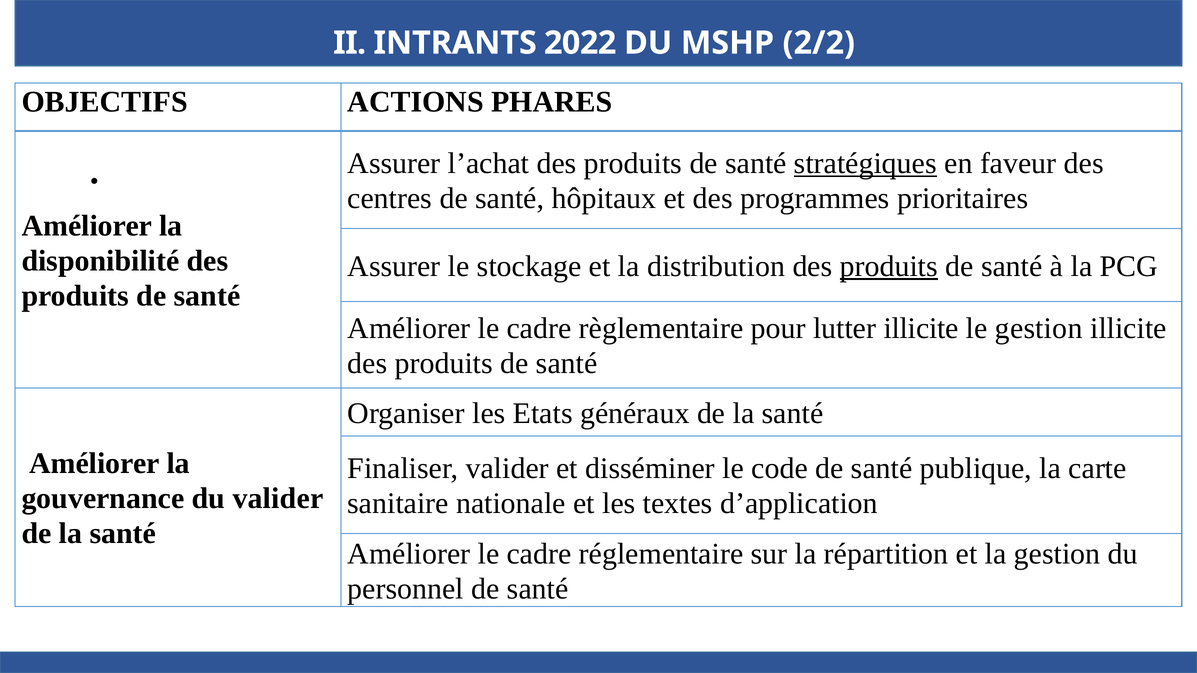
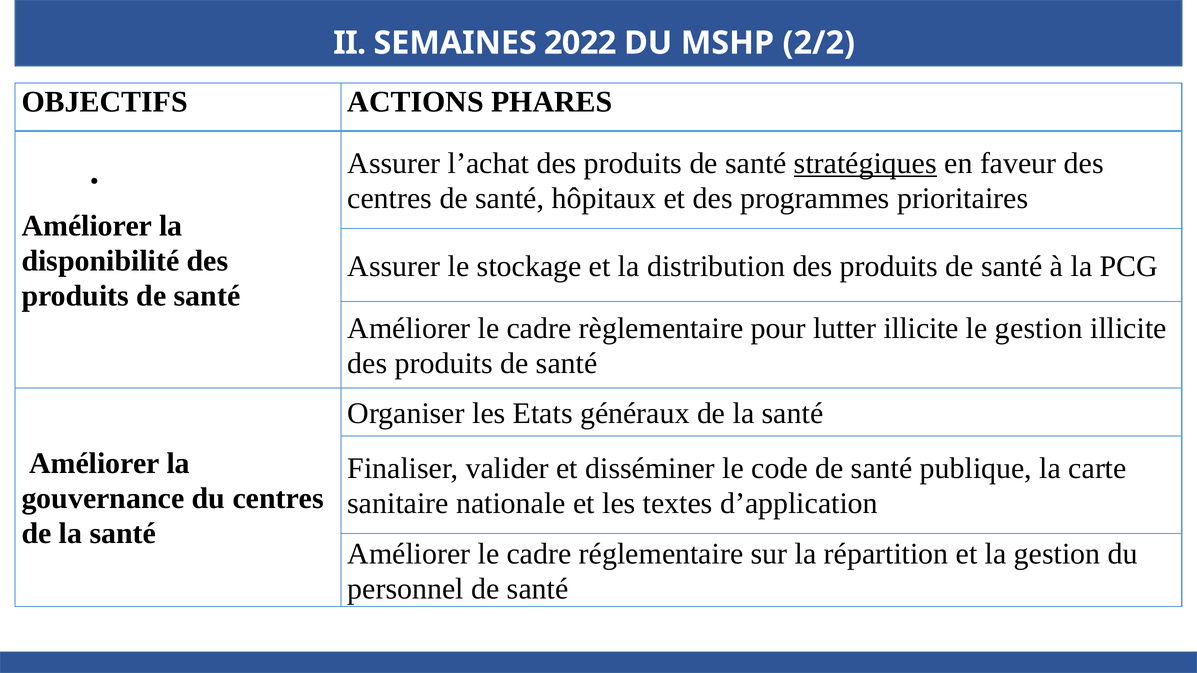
INTRANTS: INTRANTS -> SEMAINES
produits at (889, 266) underline: present -> none
du valider: valider -> centres
